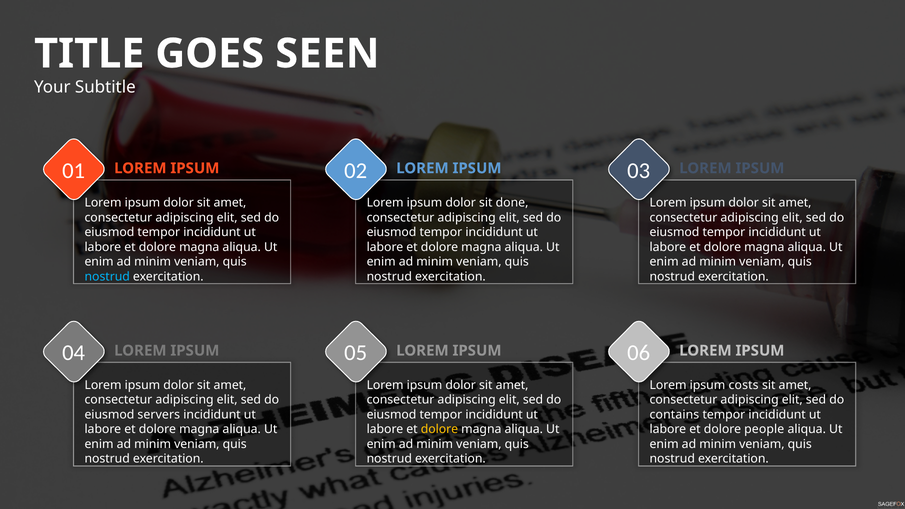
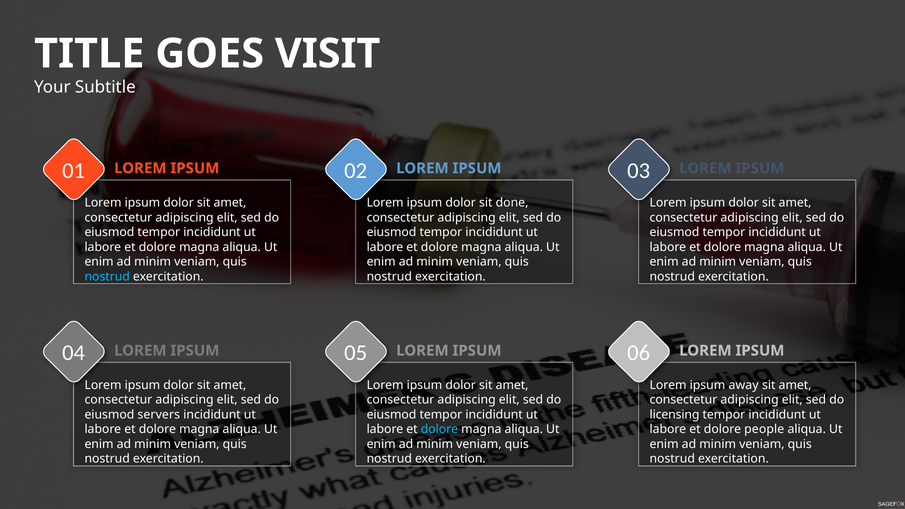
SEEN: SEEN -> VISIT
costs: costs -> away
contains: contains -> licensing
dolore at (439, 429) colour: yellow -> light blue
